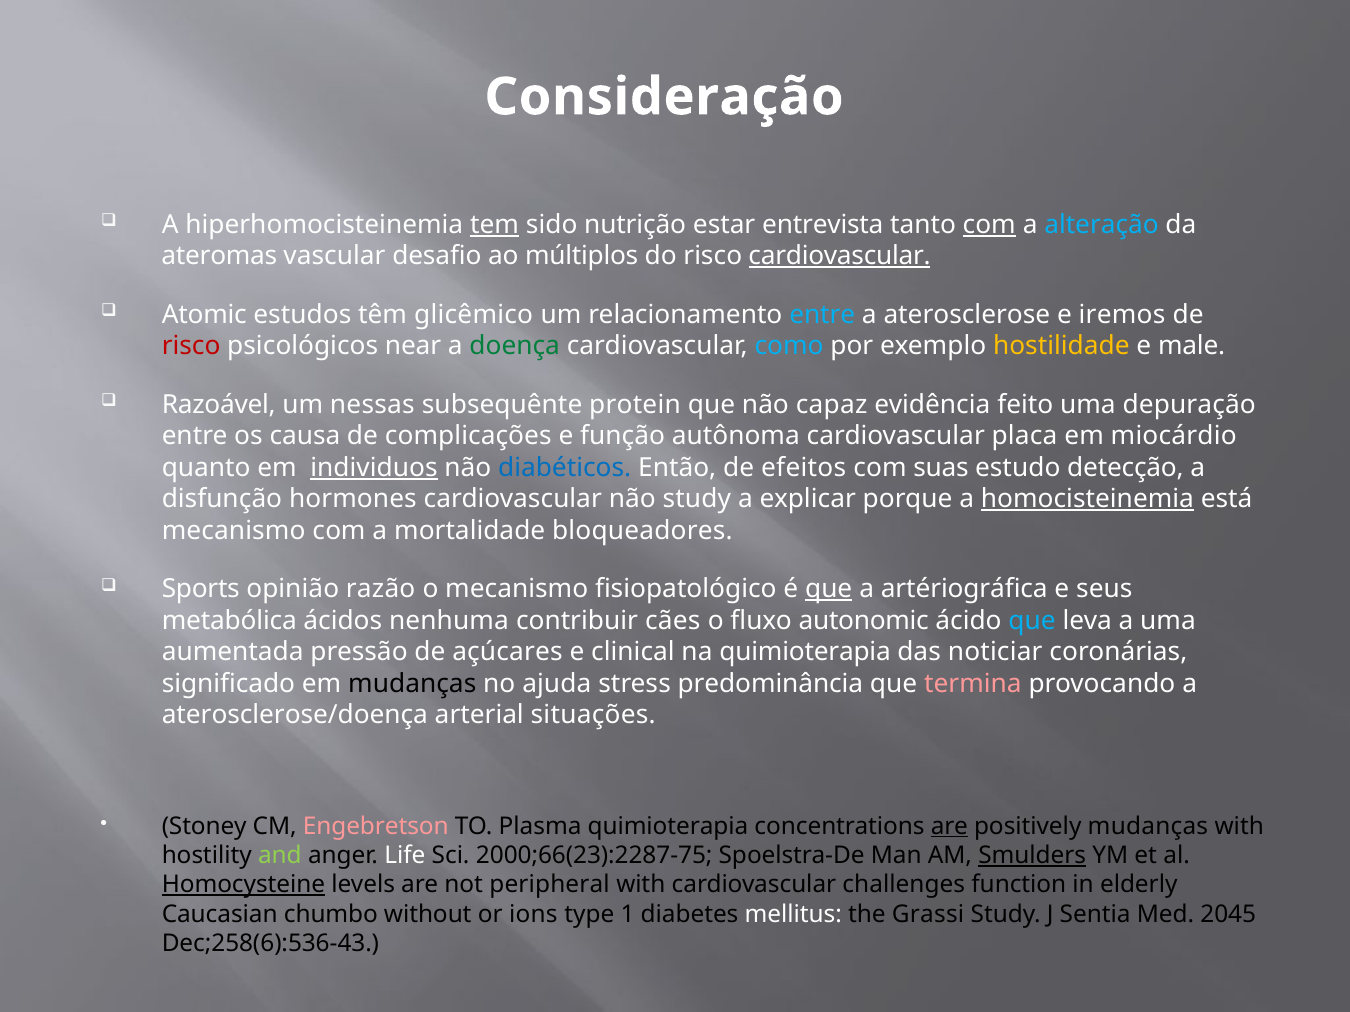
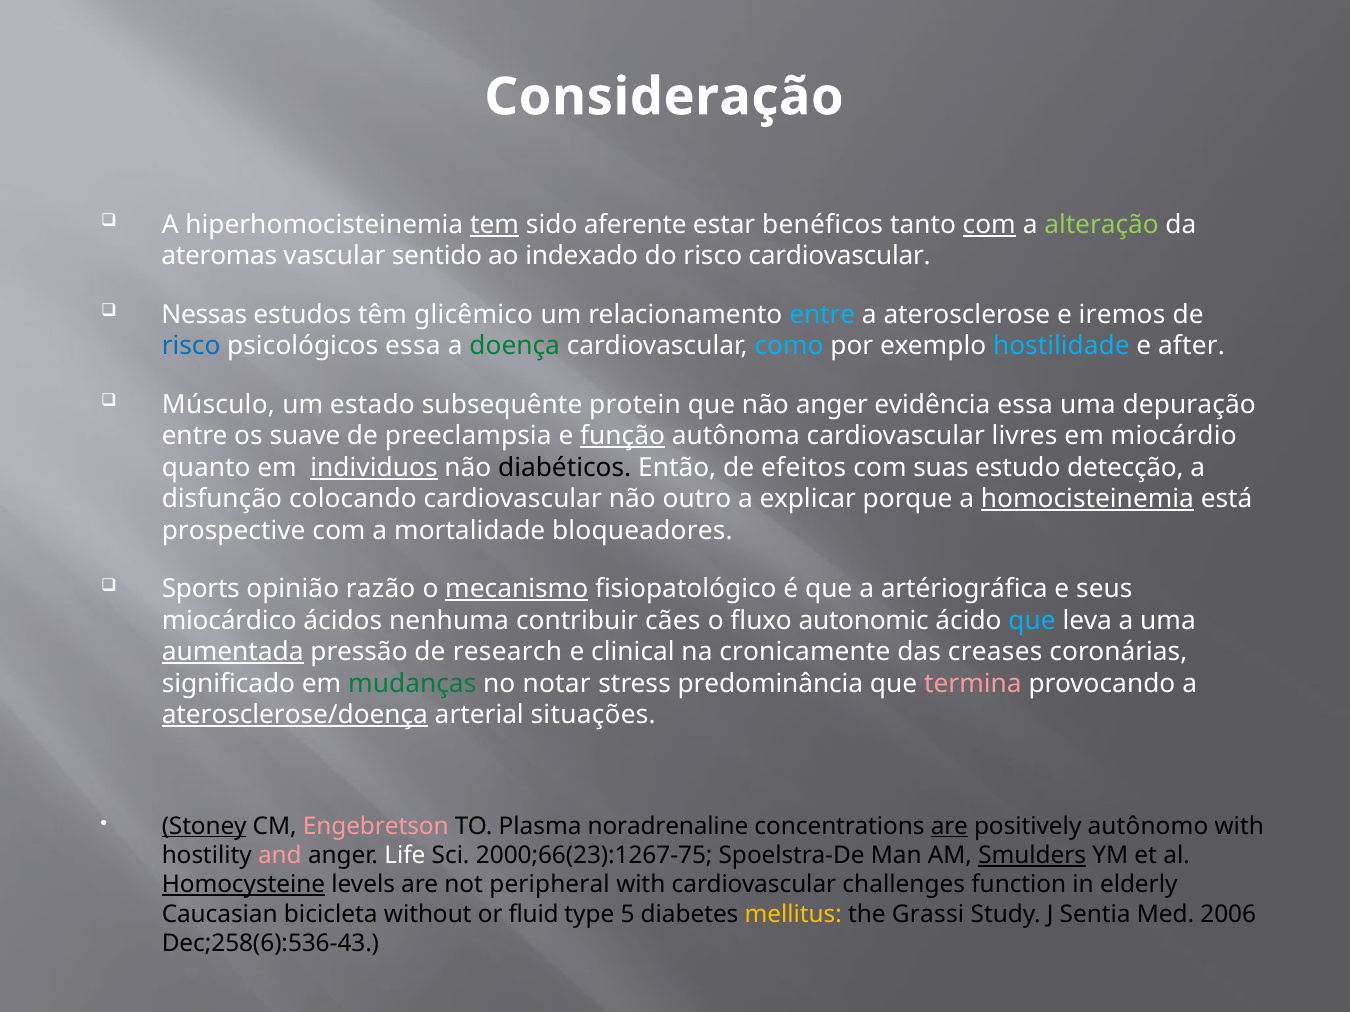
nutrição: nutrição -> aferente
entrevista: entrevista -> benéficos
alteração colour: light blue -> light green
desafio: desafio -> sentido
múltiplos: múltiplos -> indexado
cardiovascular at (840, 256) underline: present -> none
Atomic: Atomic -> Nessas
risco at (191, 346) colour: red -> blue
psicológicos near: near -> essa
hostilidade colour: yellow -> light blue
male: male -> after
Razoável: Razoável -> Músculo
nessas: nessas -> estado
não capaz: capaz -> anger
evidência feito: feito -> essa
causa: causa -> suave
complicações: complicações -> preeclampsia
função underline: none -> present
placa: placa -> livres
diabéticos colour: blue -> black
hormones: hormones -> colocando
não study: study -> outro
mecanismo at (234, 531): mecanismo -> prospective
mecanismo at (517, 589) underline: none -> present
que at (829, 589) underline: present -> none
metabólica: metabólica -> miocárdico
aumentada underline: none -> present
açúcares: açúcares -> research
na quimioterapia: quimioterapia -> cronicamente
noticiar: noticiar -> creases
mudanças at (412, 684) colour: black -> green
ajuda: ajuda -> notar
aterosclerose/doença underline: none -> present
Stoney underline: none -> present
Plasma quimioterapia: quimioterapia -> noradrenaline
positively mudanças: mudanças -> autônomo
and colour: light green -> pink
2000;66(23):2287-75: 2000;66(23):2287-75 -> 2000;66(23):1267-75
chumbo: chumbo -> bicicleta
ions: ions -> fluid
1: 1 -> 5
mellitus colour: white -> yellow
2045: 2045 -> 2006
